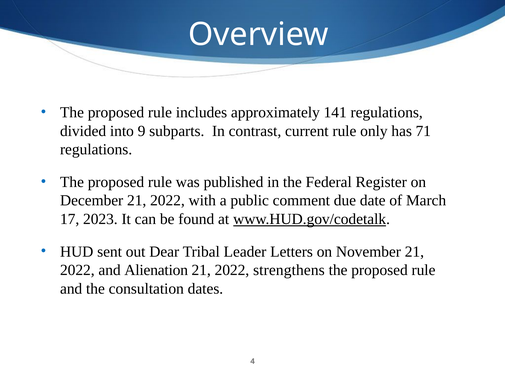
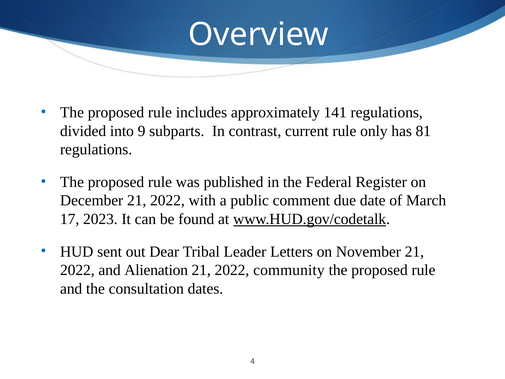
71: 71 -> 81
strengthens: strengthens -> community
